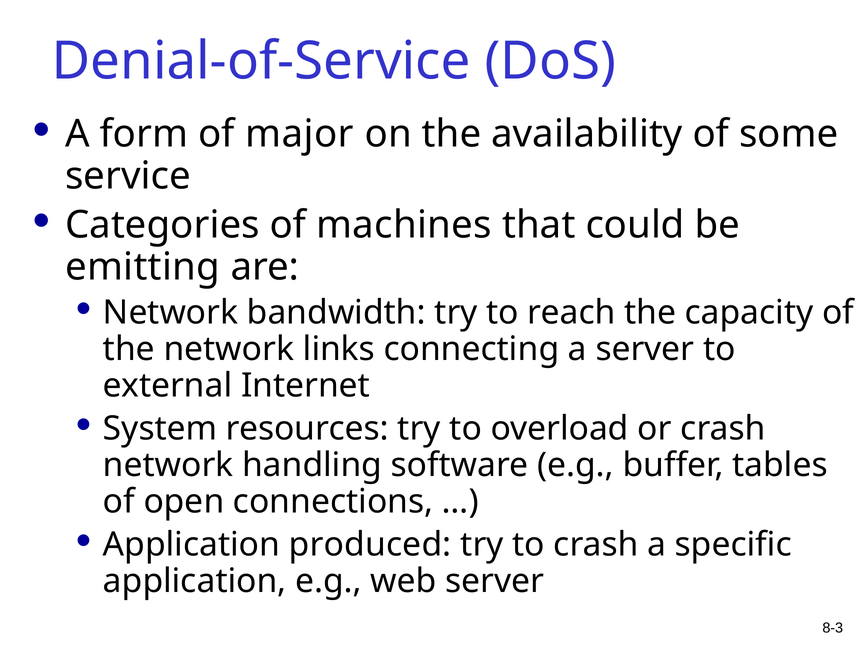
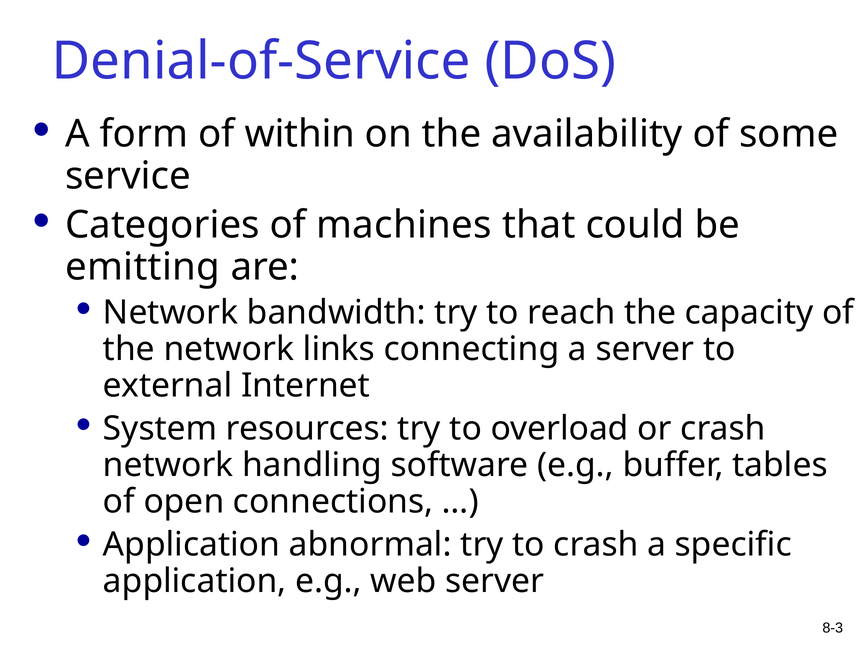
major: major -> within
produced: produced -> abnormal
